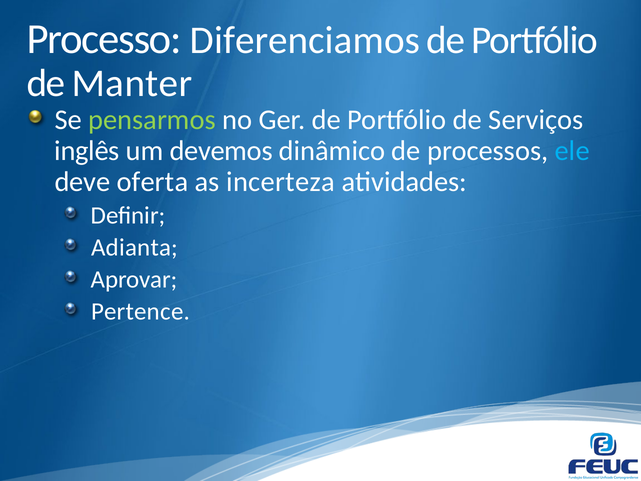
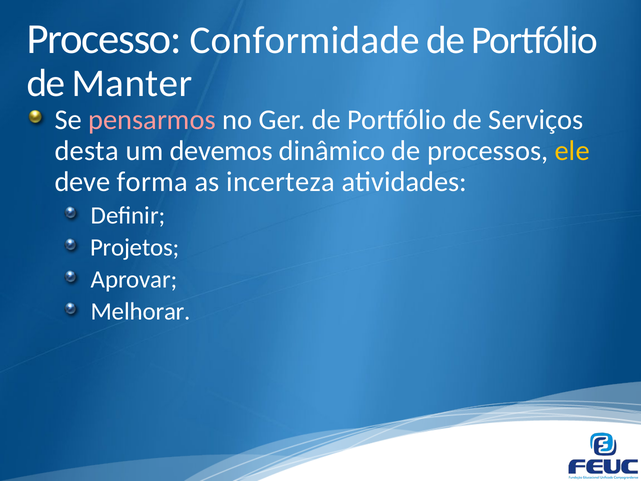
Diferenciamos: Diferenciamos -> Conformidade
pensarmos colour: light green -> pink
inglês: inglês -> desta
ele colour: light blue -> yellow
oferta: oferta -> forma
Adianta: Adianta -> Projetos
Pertence: Pertence -> Melhorar
